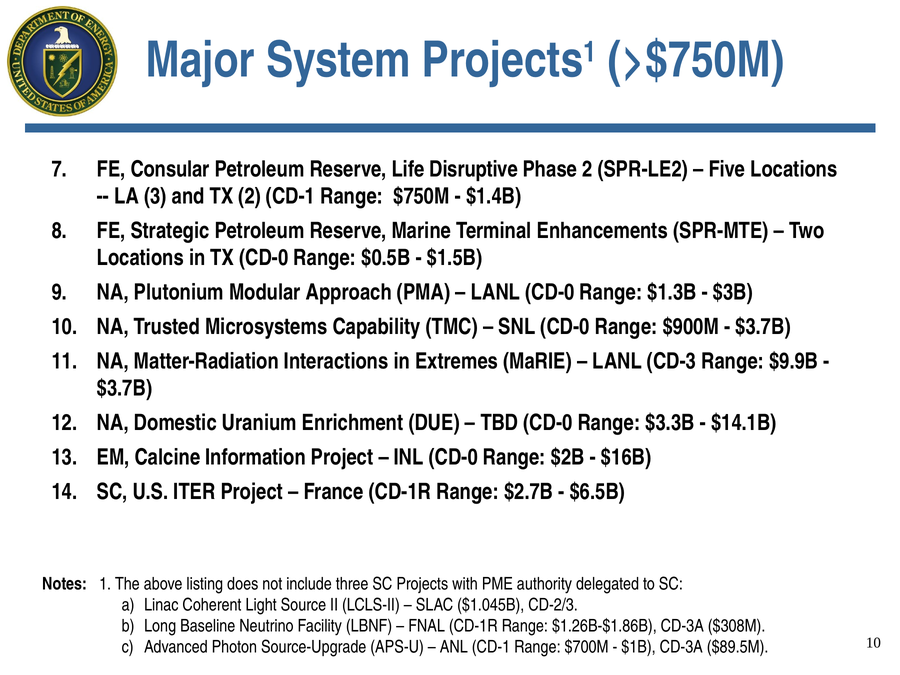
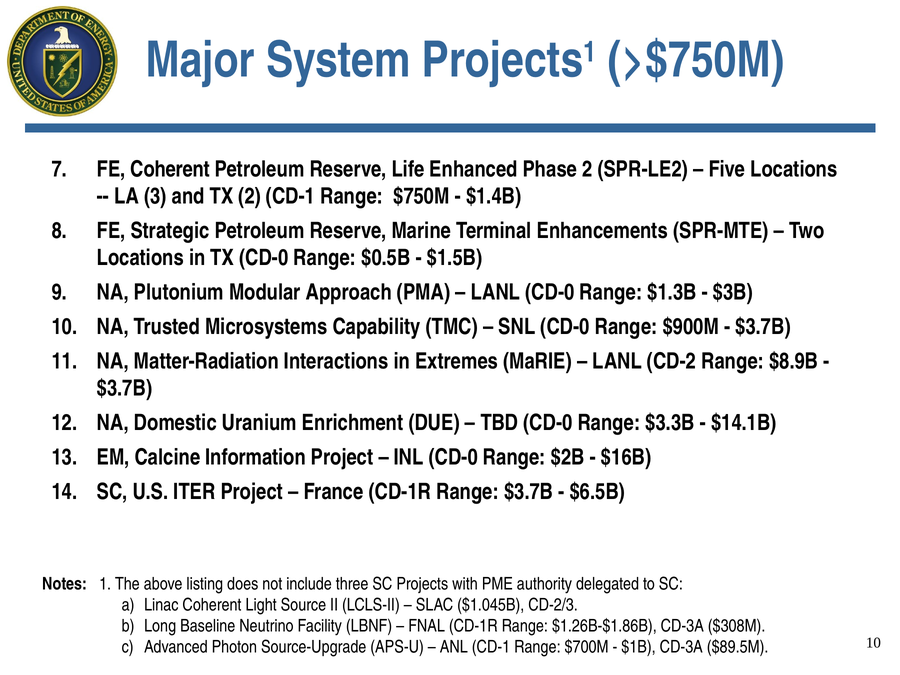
FE Consular: Consular -> Coherent
Disruptive: Disruptive -> Enhanced
CD-3: CD-3 -> CD-2
$9.9B: $9.9B -> $8.9B
Range $2.7B: $2.7B -> $3.7B
